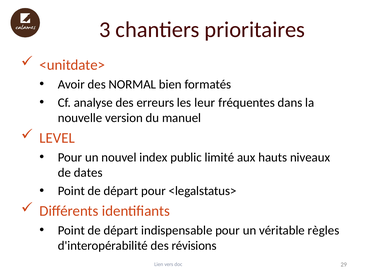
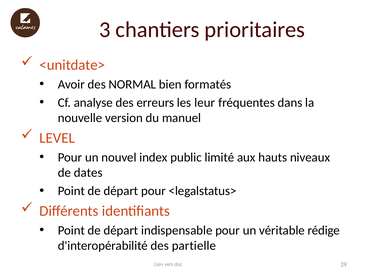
règles: règles -> rédige
révisions: révisions -> partielle
